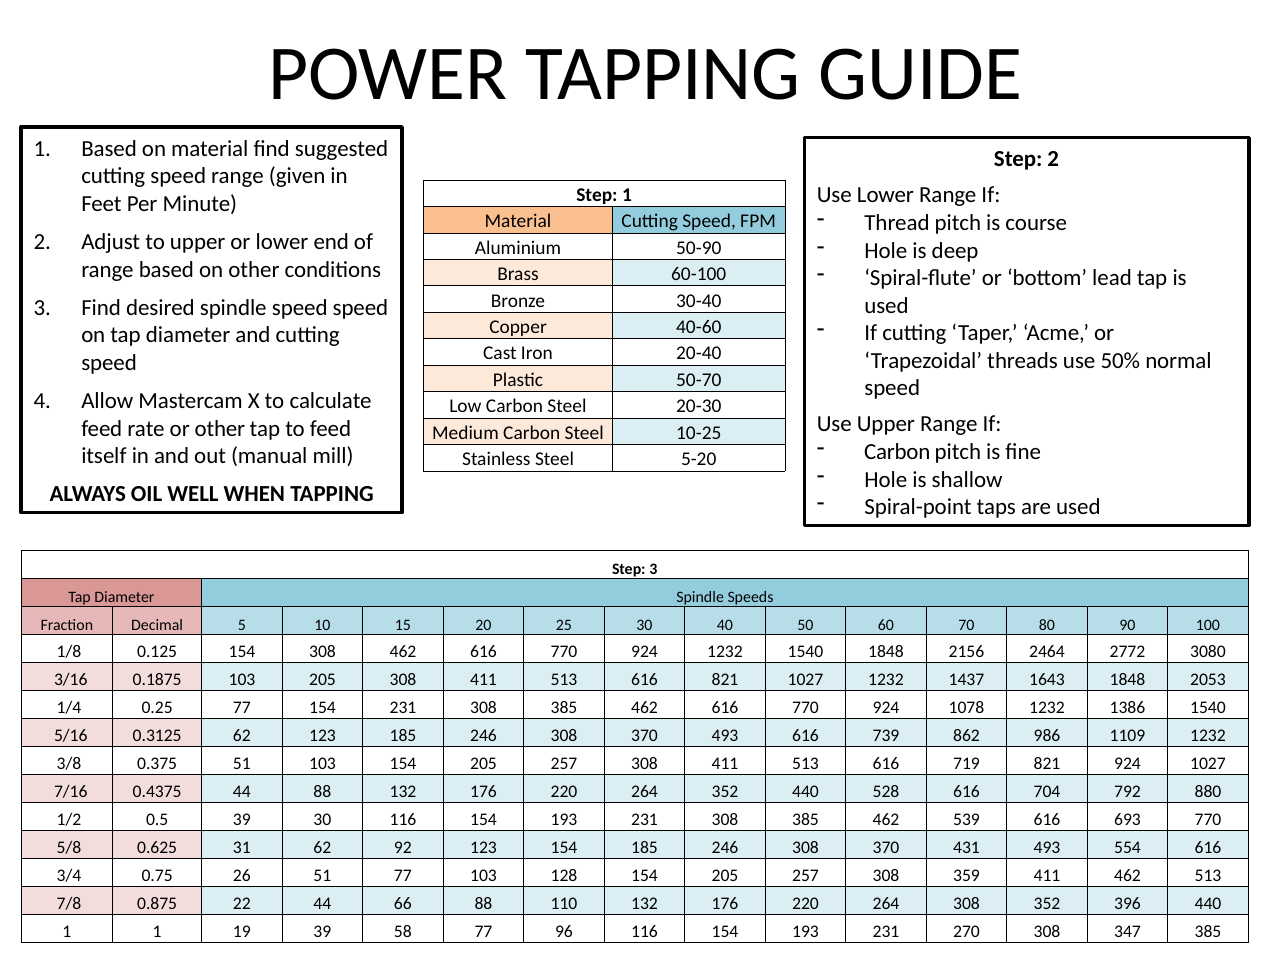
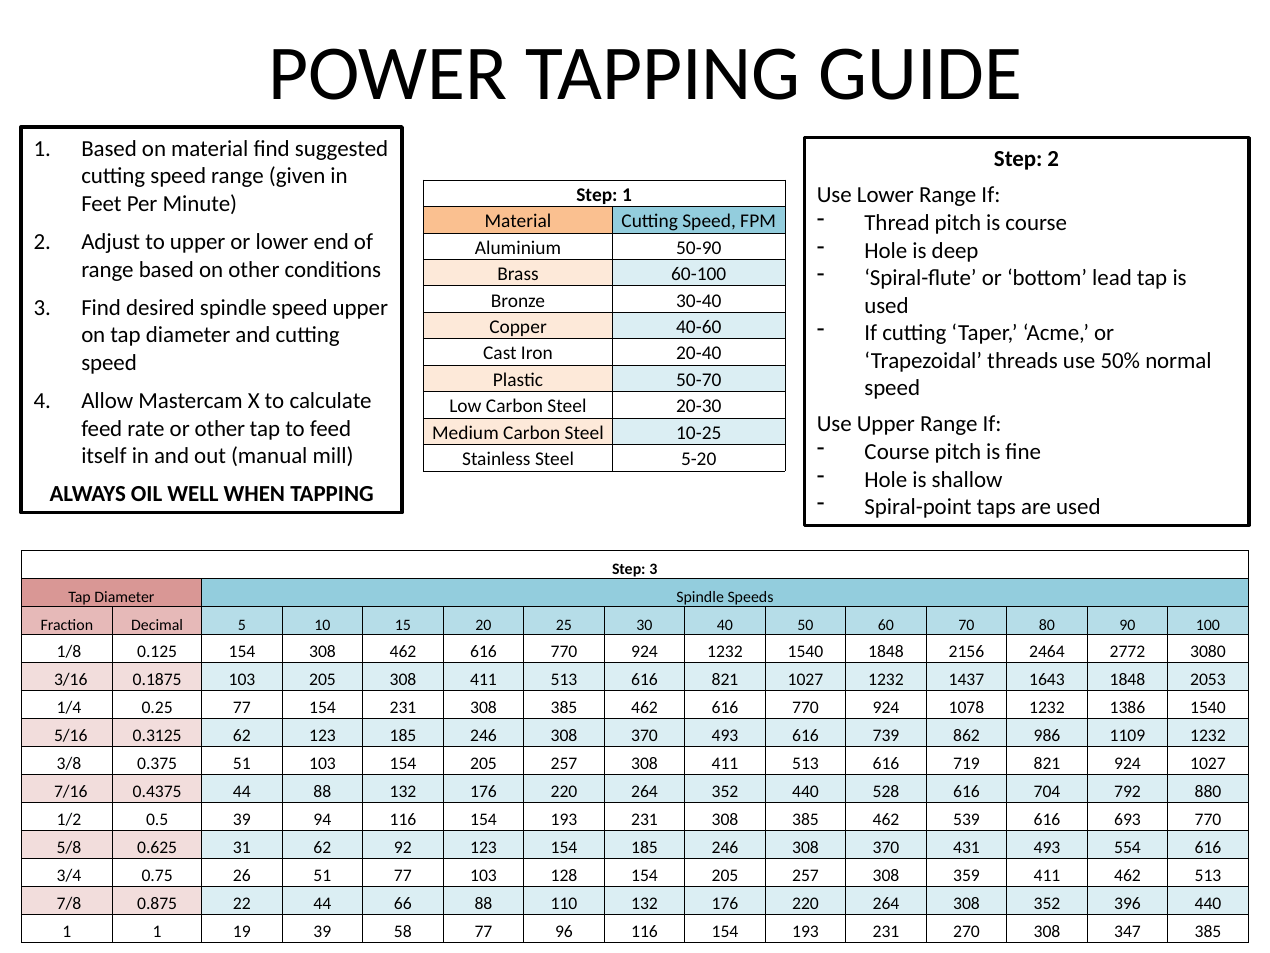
speed speed: speed -> upper
Carbon at (897, 452): Carbon -> Course
39 30: 30 -> 94
